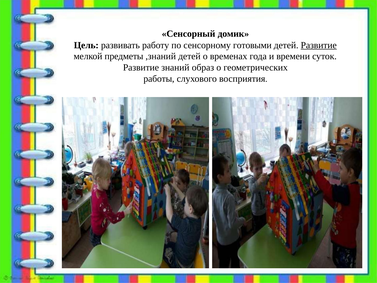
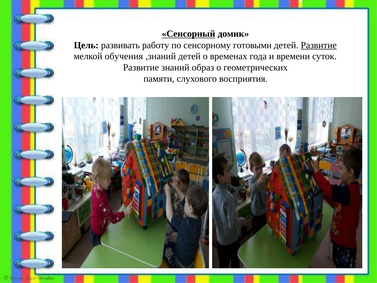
Сенсорный underline: none -> present
предметы: предметы -> обучения
работы: работы -> памяти
